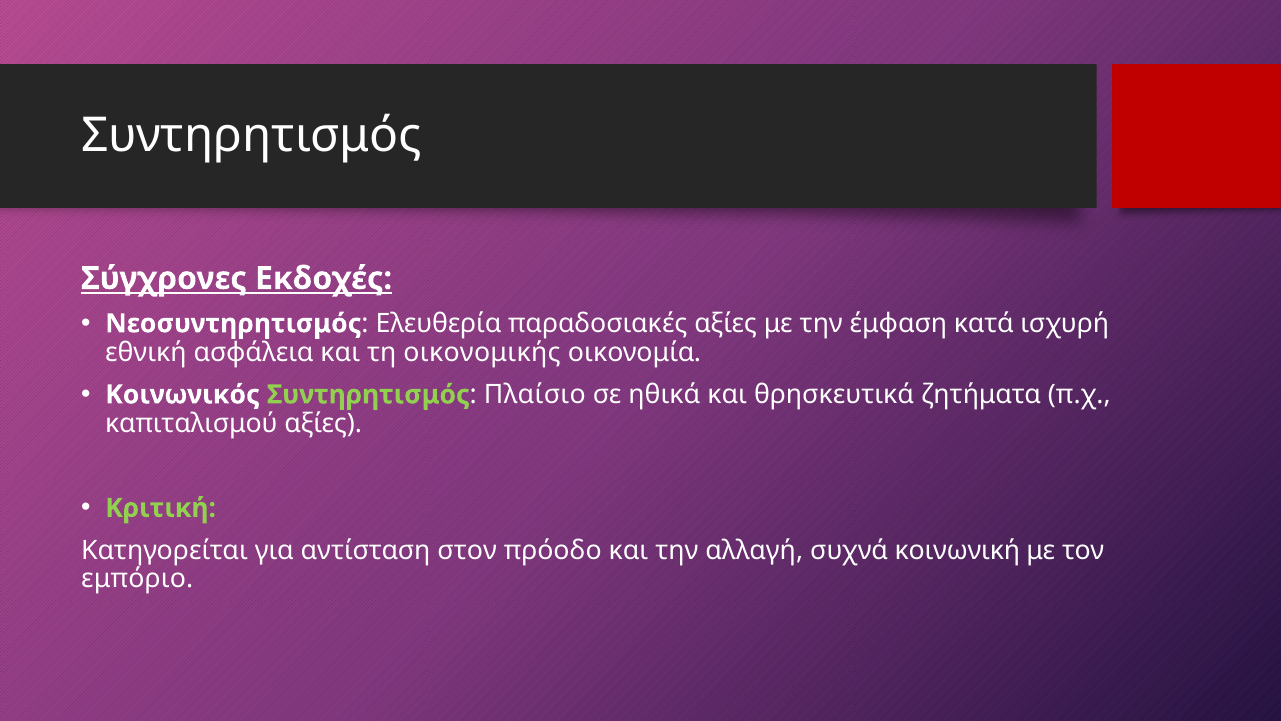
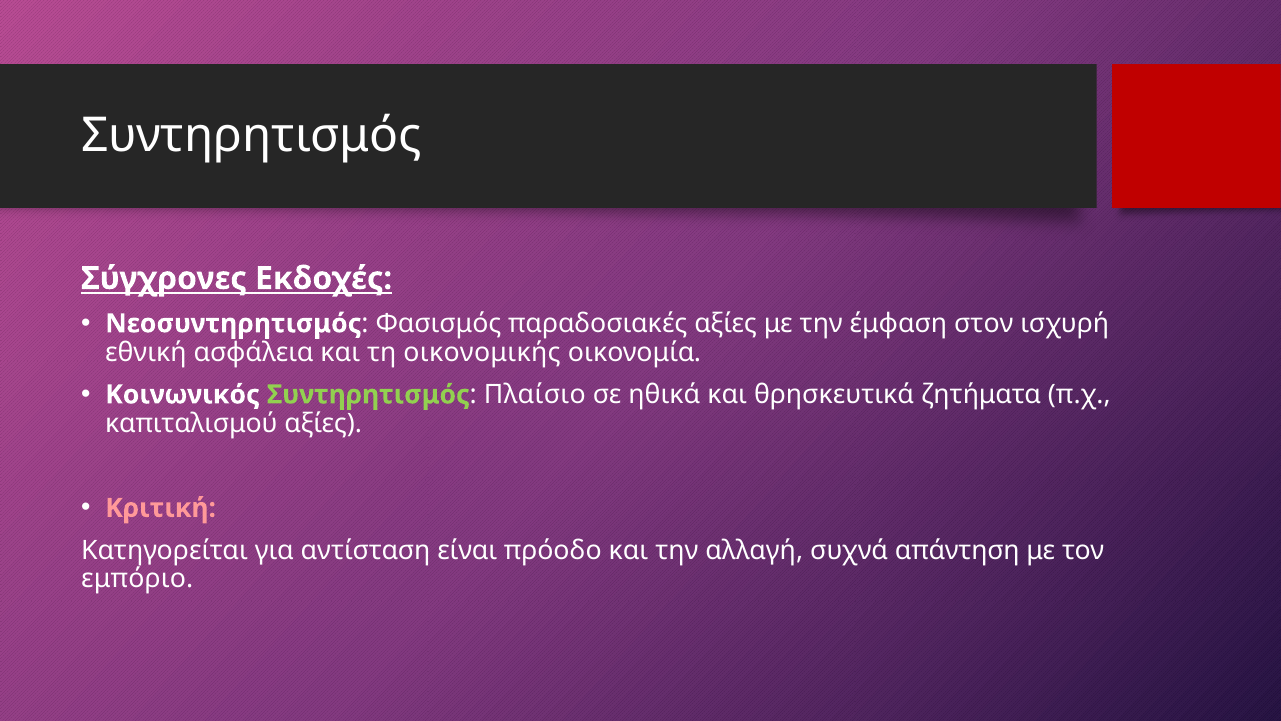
Ελευθερία: Ελευθερία -> Φασισμός
κατά: κατά -> στον
Κριτική colour: light green -> pink
στον: στον -> είναι
κοινωνική: κοινωνική -> απάντηση
